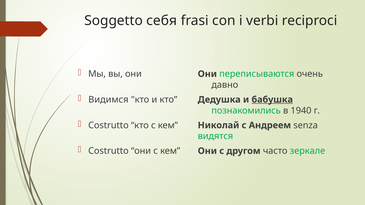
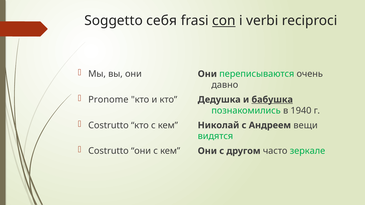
con underline: none -> present
Видимся: Видимся -> Pronome
senza: senza -> вещи
